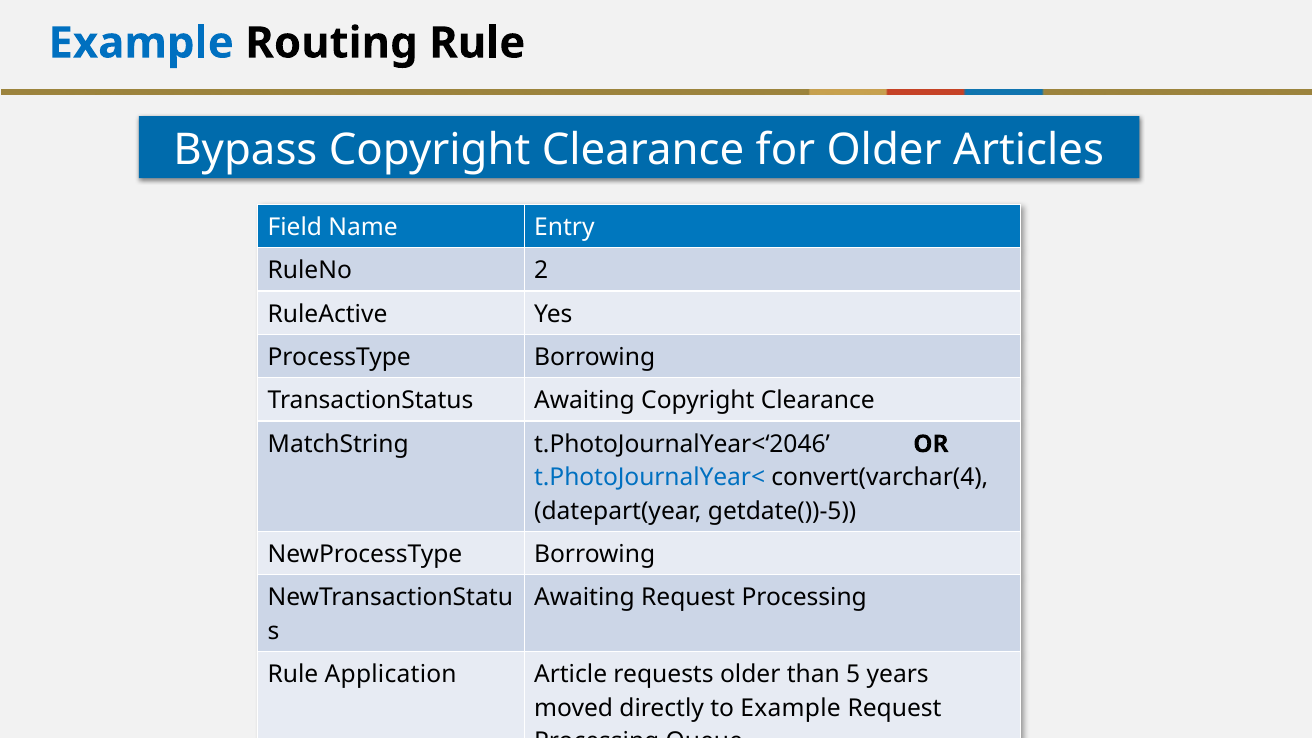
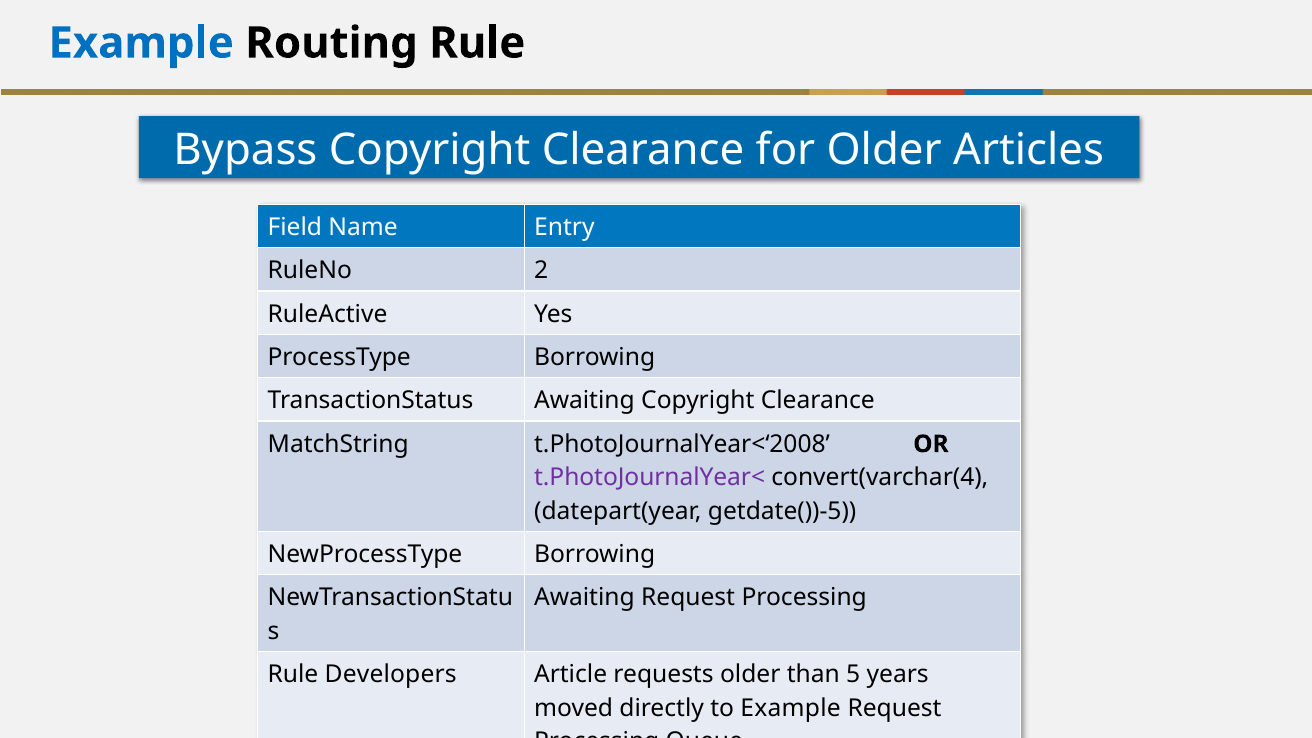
t.PhotoJournalYear<‘2046: t.PhotoJournalYear<‘2046 -> t.PhotoJournalYear<‘2008
t.PhotoJournalYear< colour: blue -> purple
Application: Application -> Developers
